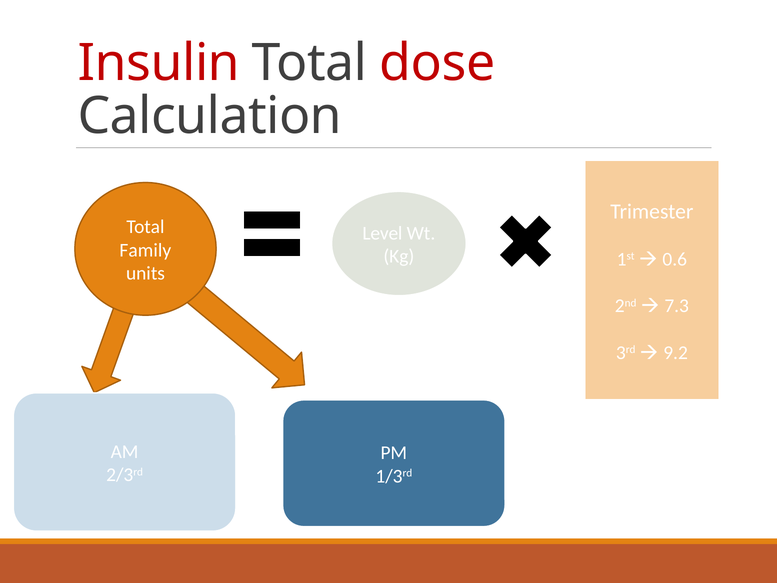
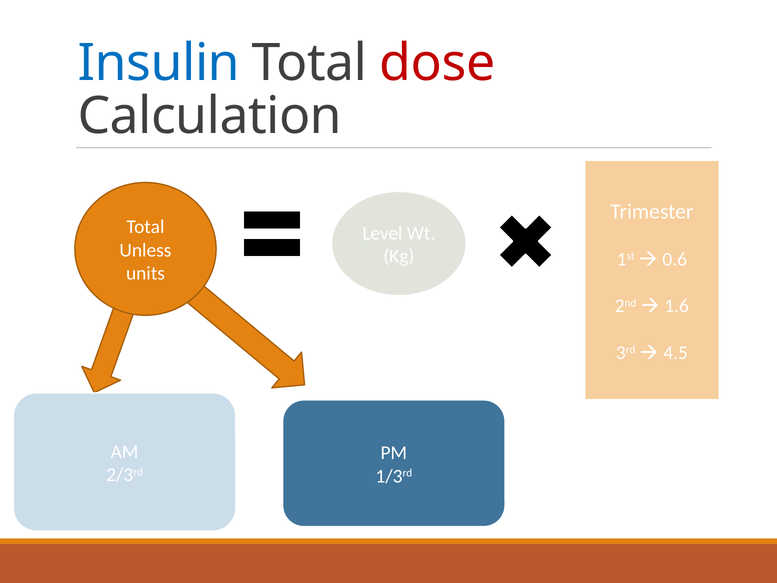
Insulin colour: red -> blue
Family: Family -> Unless
7.3: 7.3 -> 1.6
9.2: 9.2 -> 4.5
